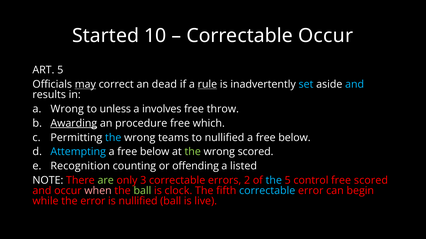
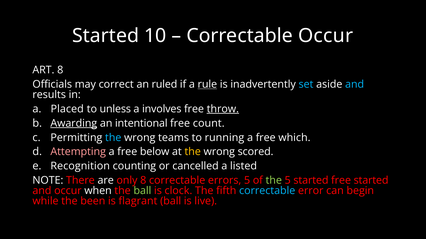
ART 5: 5 -> 8
may underline: present -> none
dead: dead -> ruled
a Wrong: Wrong -> Placed
throw underline: none -> present
procedure: procedure -> intentional
which: which -> count
to nullified: nullified -> running
below at (294, 138): below -> which
Attempting colour: light blue -> pink
the at (193, 152) colour: light green -> yellow
offending: offending -> cancelled
are colour: light green -> white
only 3: 3 -> 8
errors 2: 2 -> 5
the at (274, 181) colour: light blue -> light green
5 control: control -> started
free scored: scored -> started
when colour: pink -> white
the error: error -> been
is nullified: nullified -> flagrant
